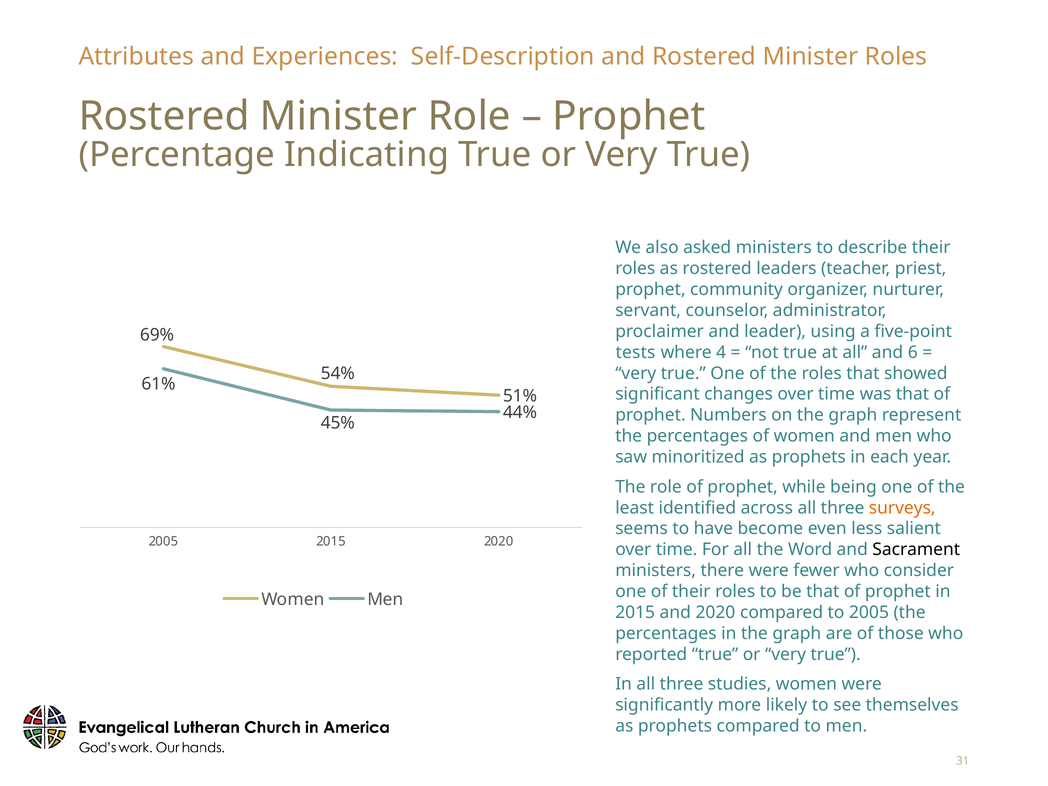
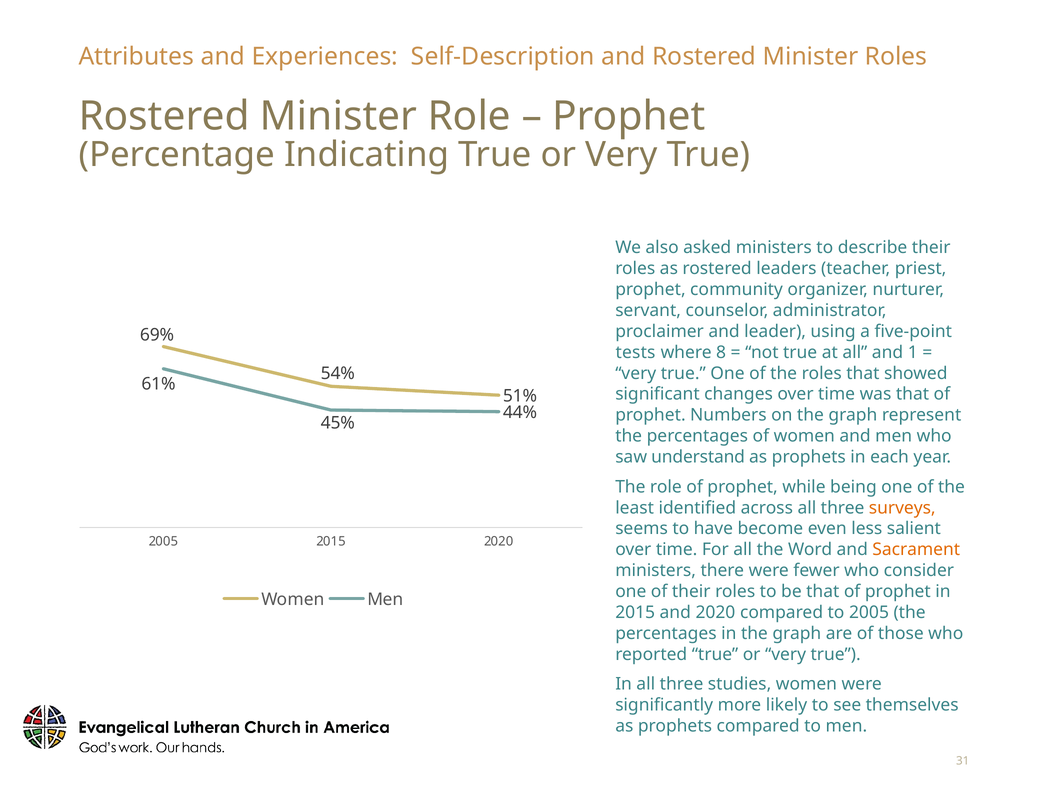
4: 4 -> 8
6: 6 -> 1
minoritized: minoritized -> understand
Sacrament colour: black -> orange
